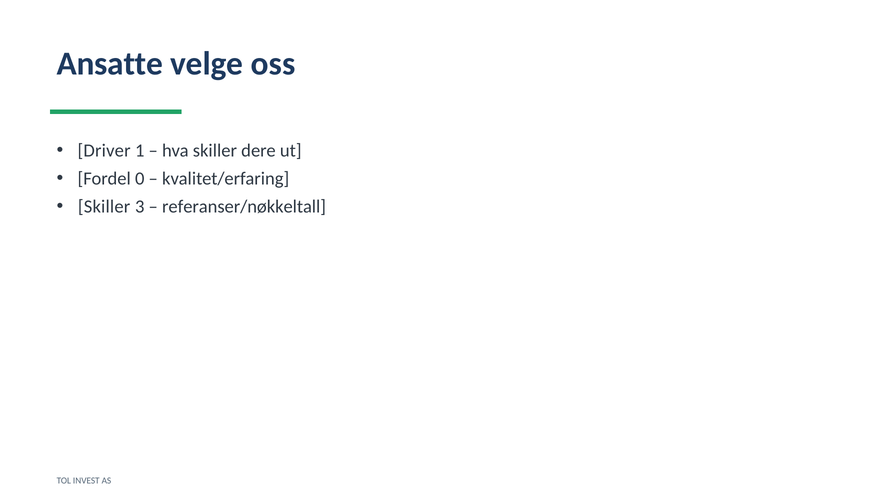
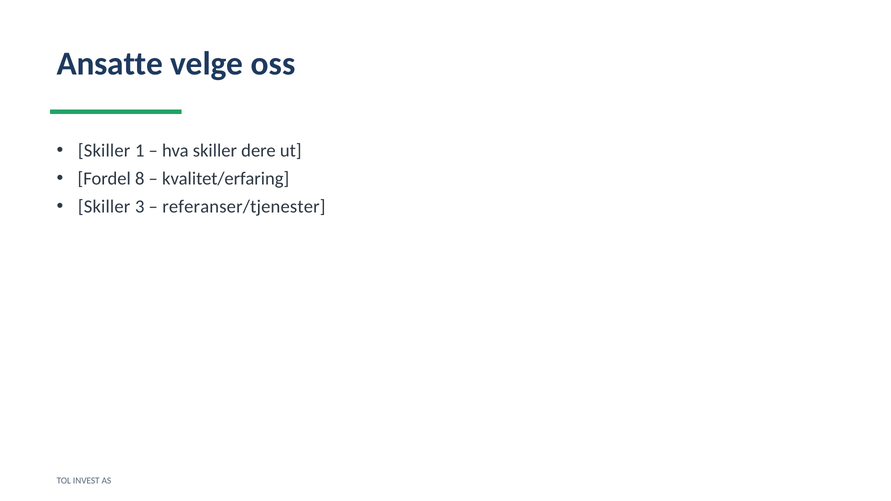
Driver at (104, 151): Driver -> Skiller
0: 0 -> 8
referanser/nøkkeltall: referanser/nøkkeltall -> referanser/tjenester
